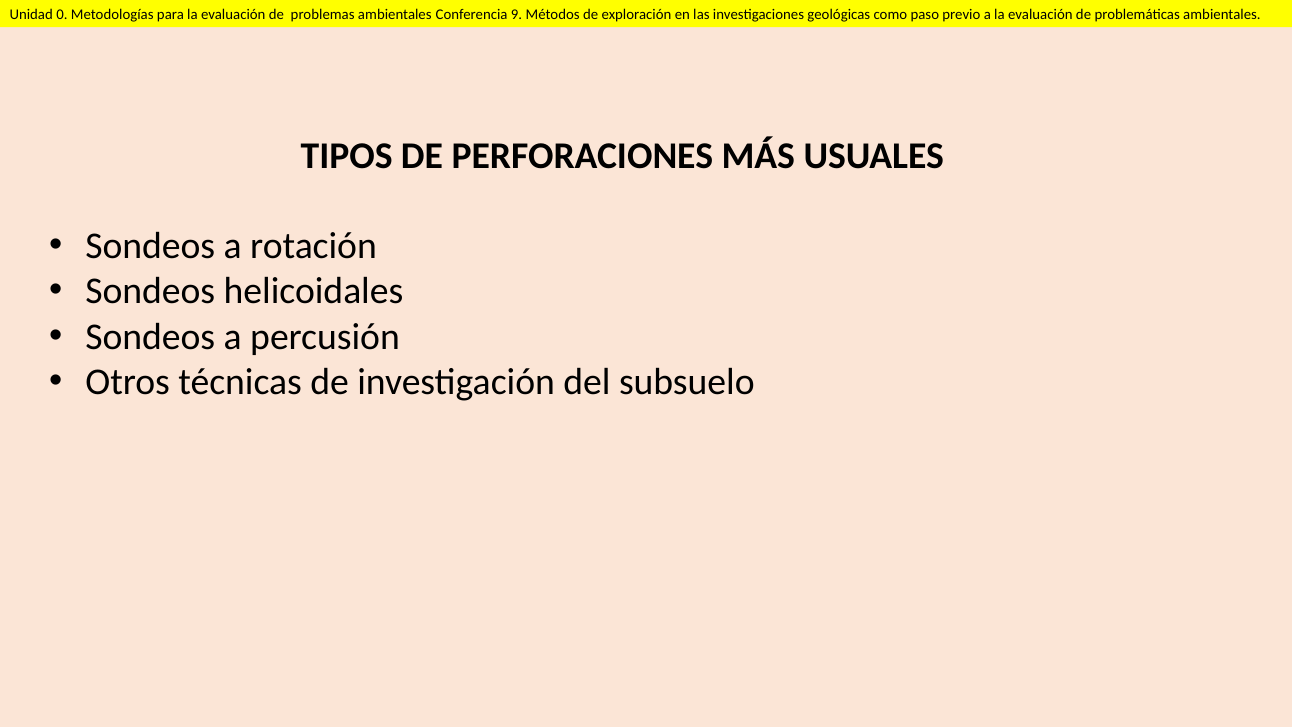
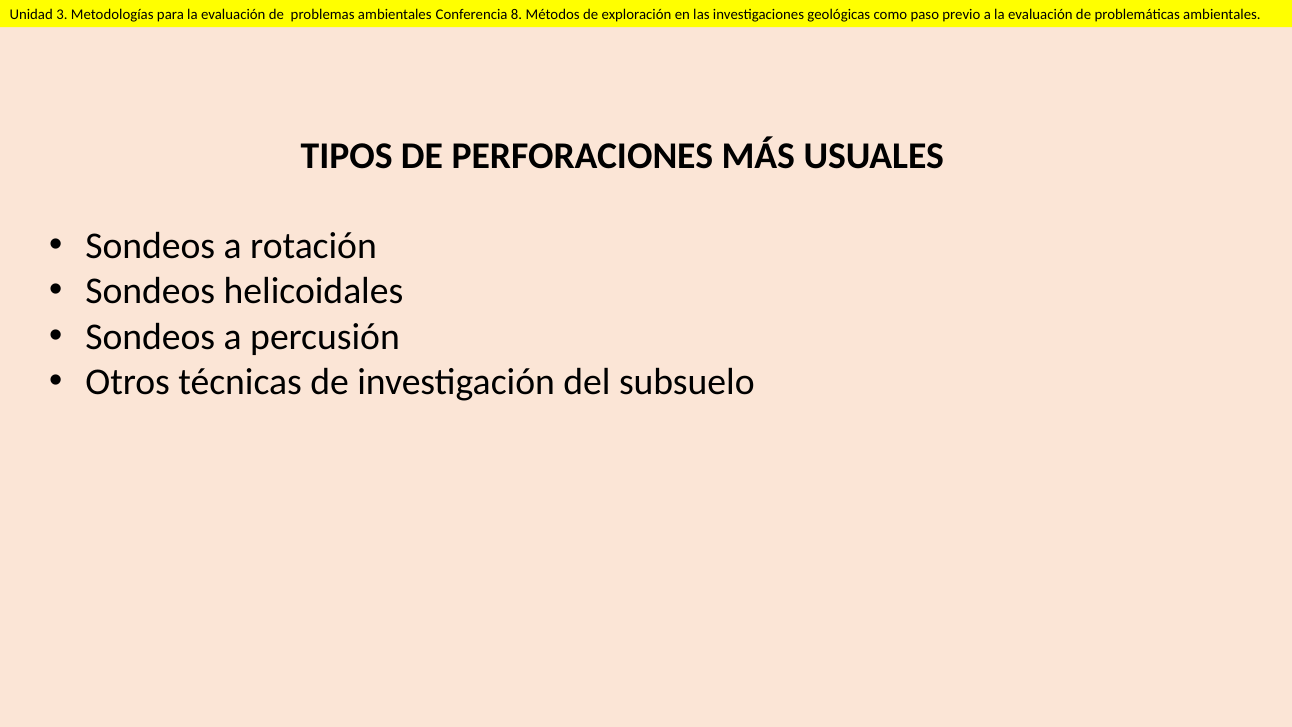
0: 0 -> 3
9: 9 -> 8
